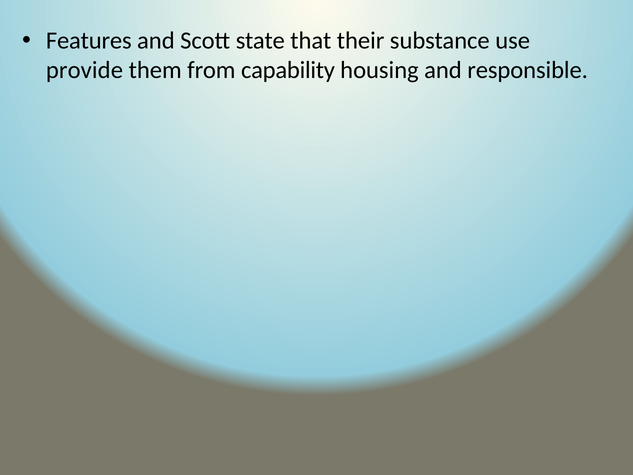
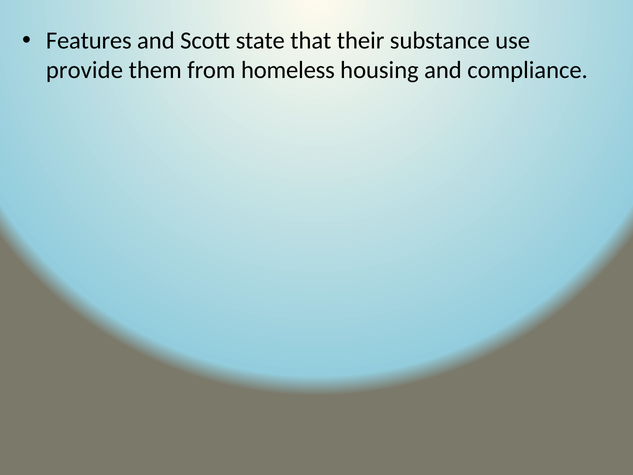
capability: capability -> homeless
responsible: responsible -> compliance
